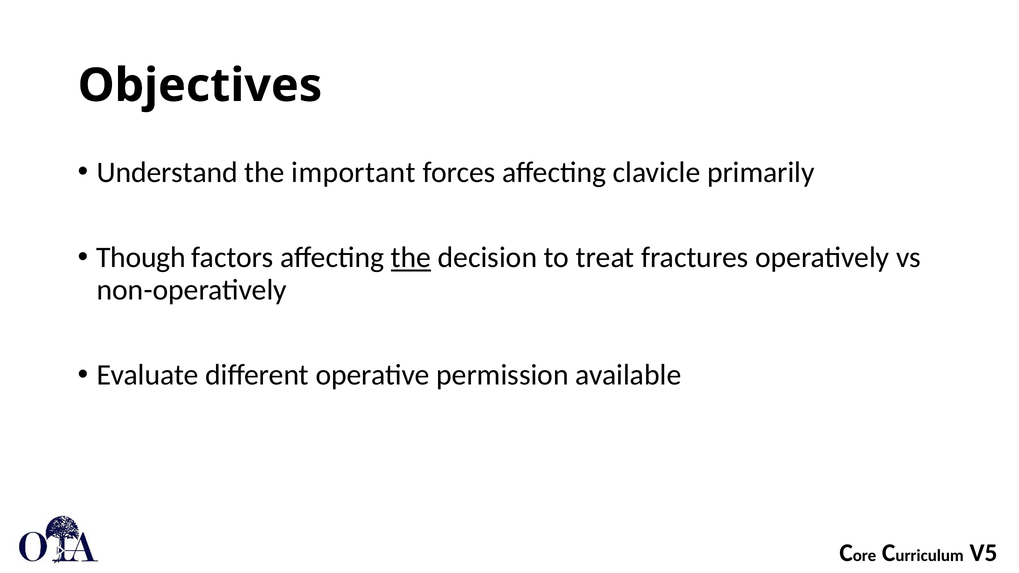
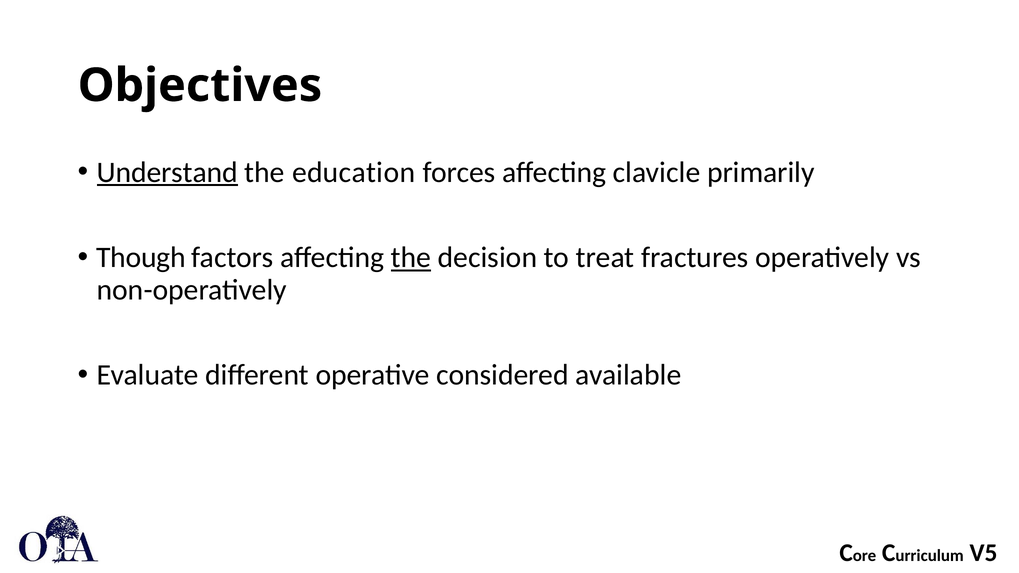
Understand underline: none -> present
important: important -> education
permission: permission -> considered
